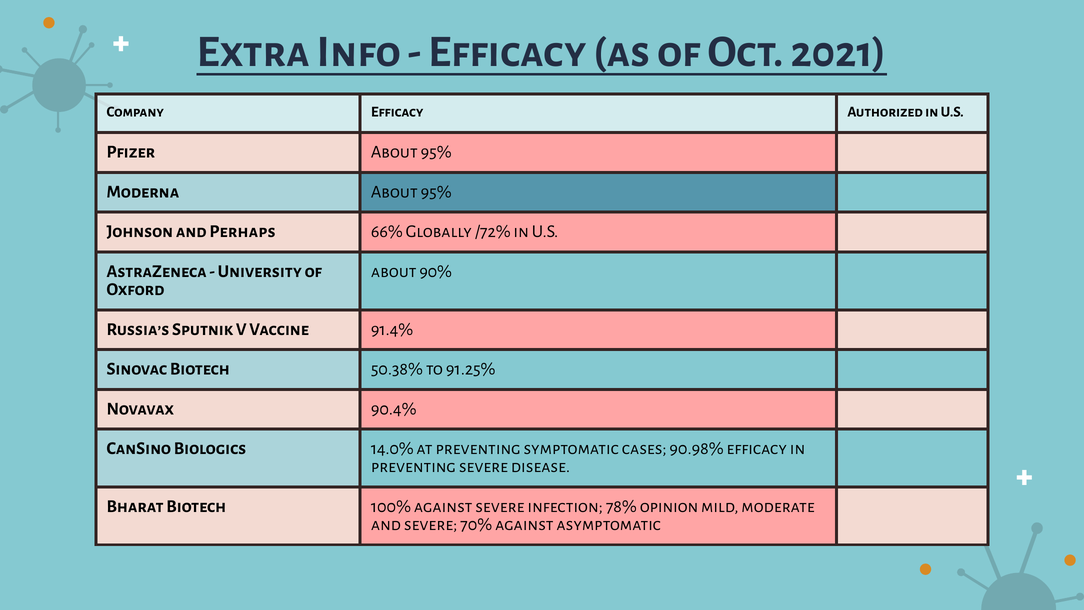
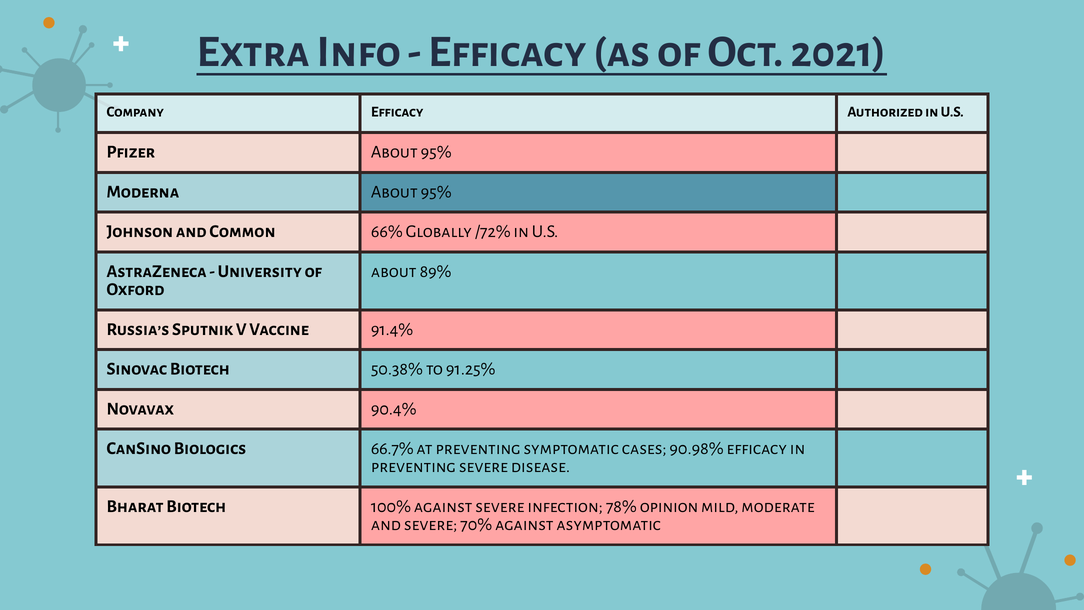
Perhaps: Perhaps -> Common
90%: 90% -> 89%
14.0%: 14.0% -> 66.7%
